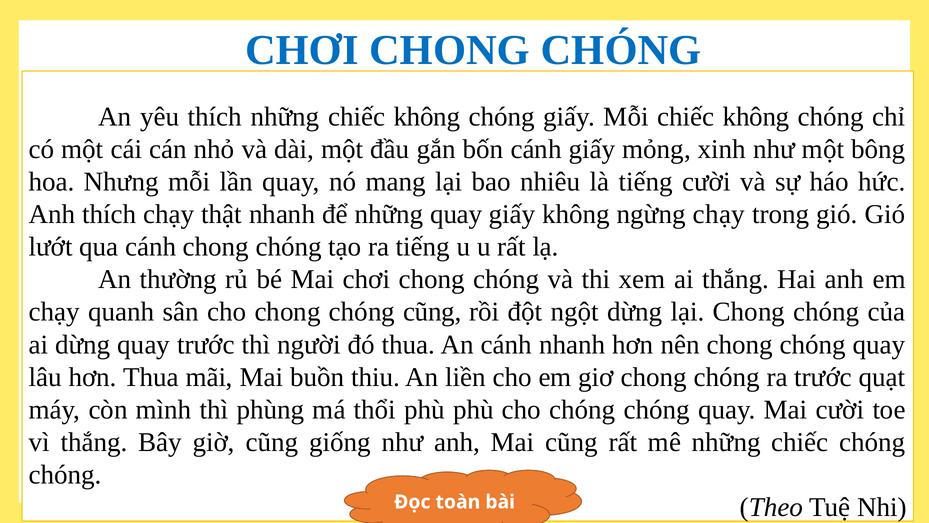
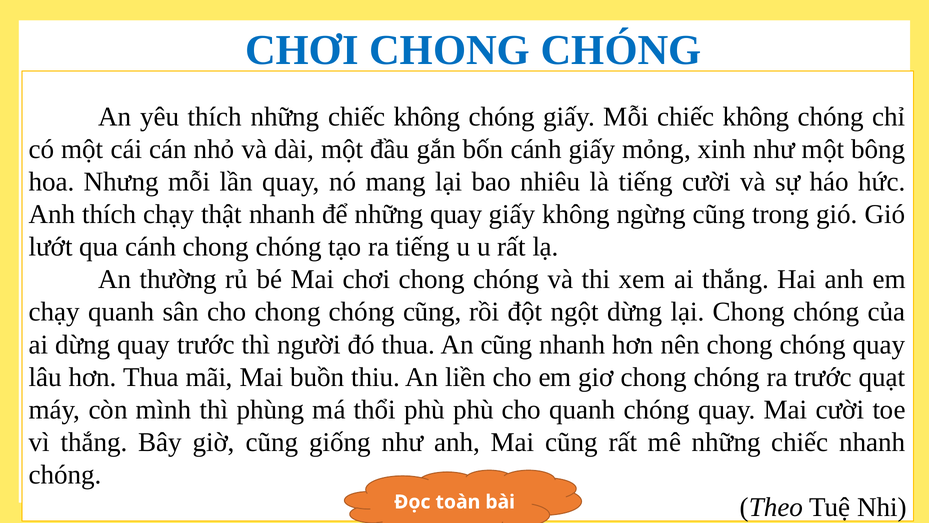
ngừng chạy: chạy -> cũng
An cánh: cánh -> cũng
cho chóng: chóng -> quanh
chiếc chóng: chóng -> nhanh
